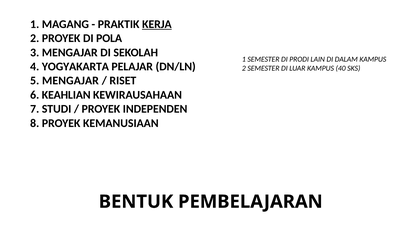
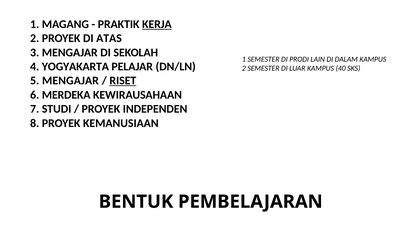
POLA: POLA -> ATAS
RISET underline: none -> present
KEAHLIAN: KEAHLIAN -> MERDEKA
